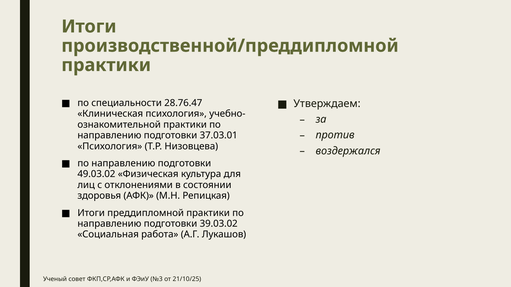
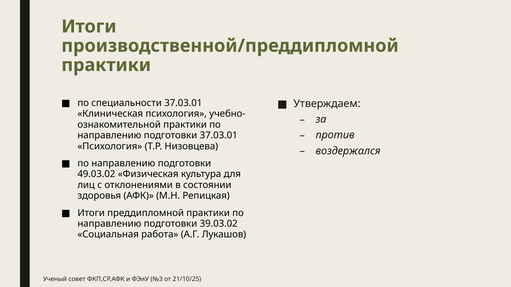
специальности 28.76.47: 28.76.47 -> 37.03.01
